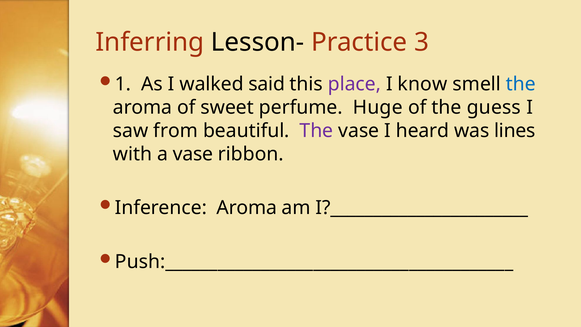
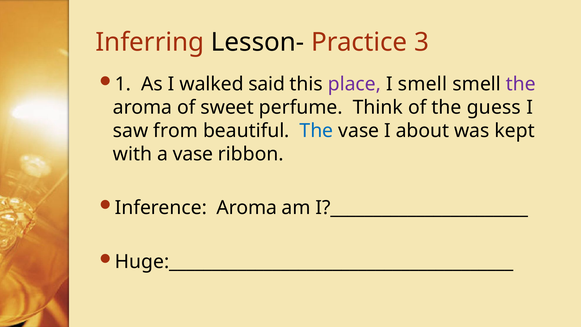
I know: know -> smell
the at (521, 84) colour: blue -> purple
Huge: Huge -> Think
The at (316, 131) colour: purple -> blue
heard: heard -> about
lines: lines -> kept
Push:________________________________________: Push:________________________________________ -> Huge:________________________________________
